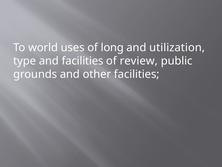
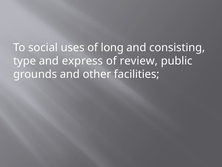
world: world -> social
utilization: utilization -> consisting
and facilities: facilities -> express
